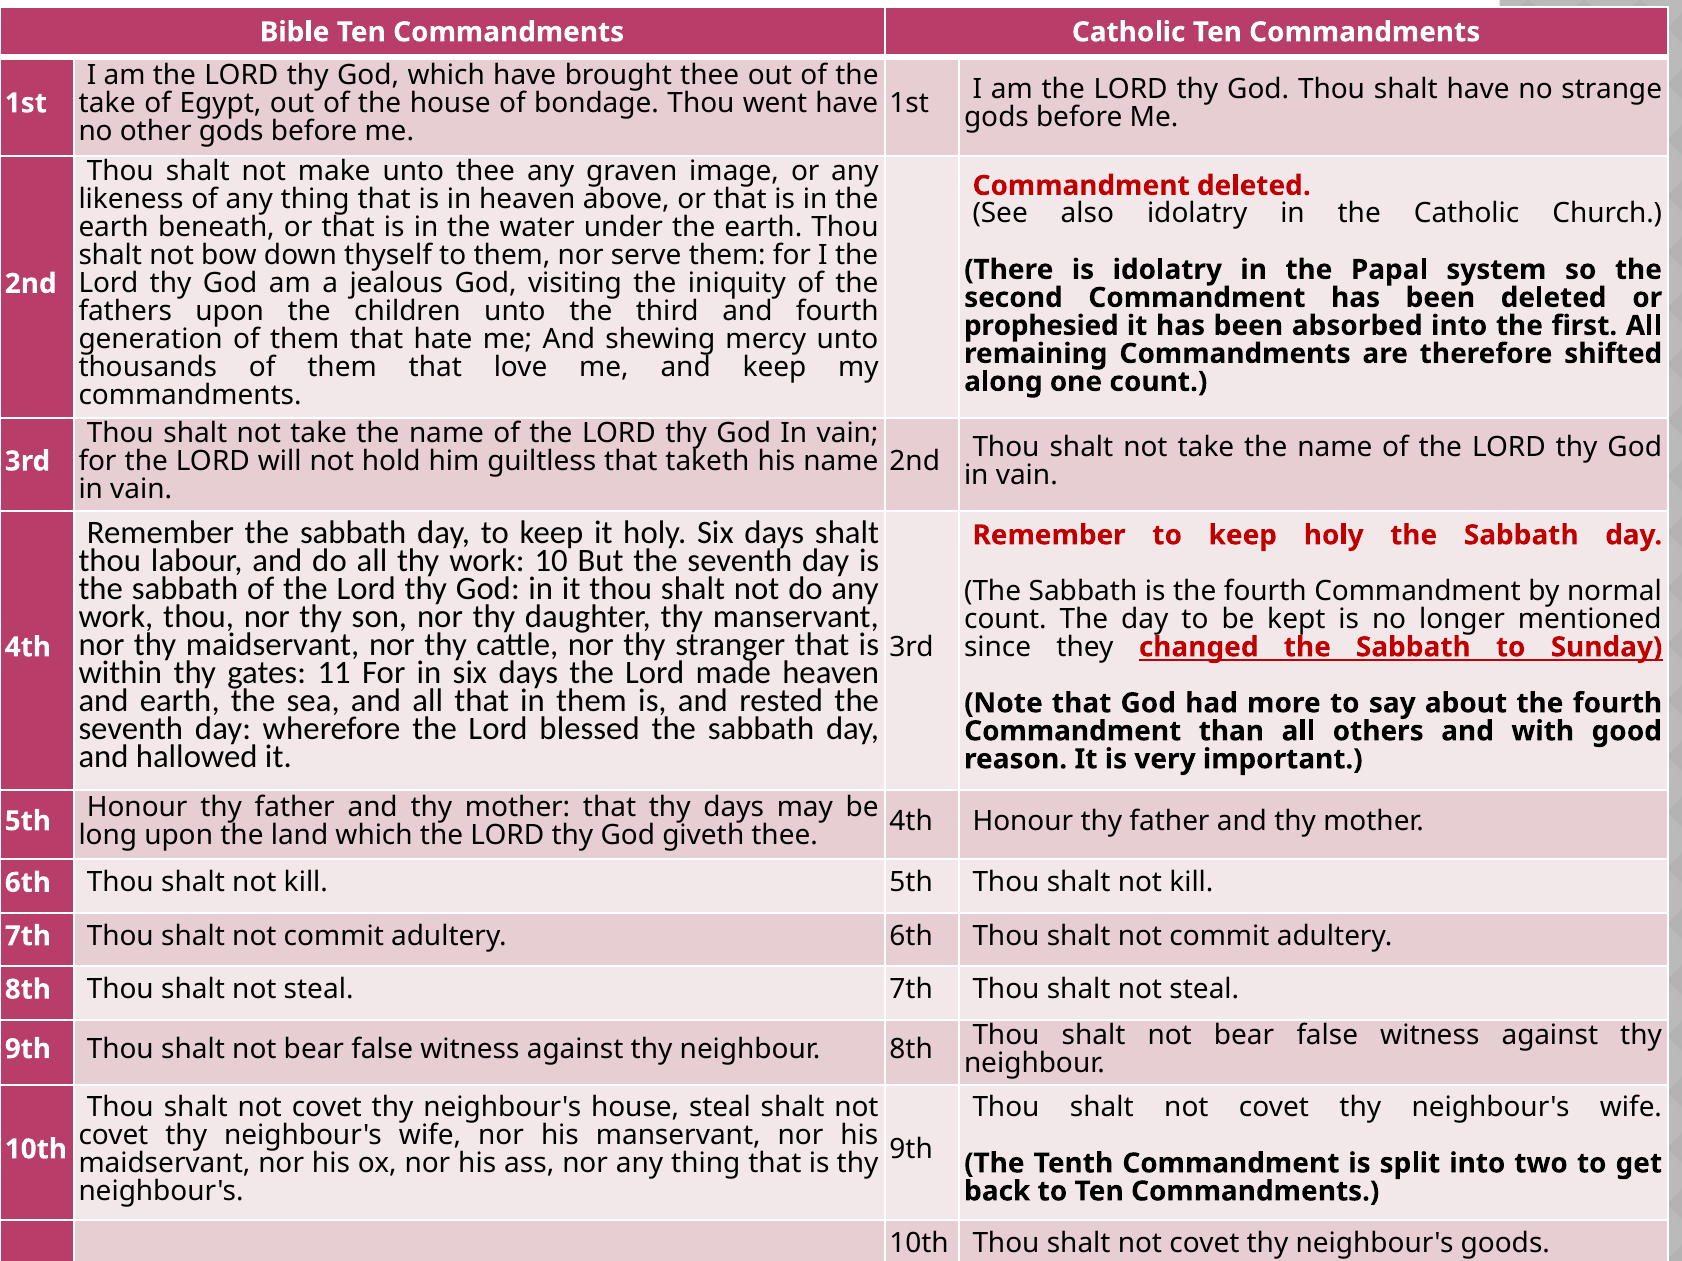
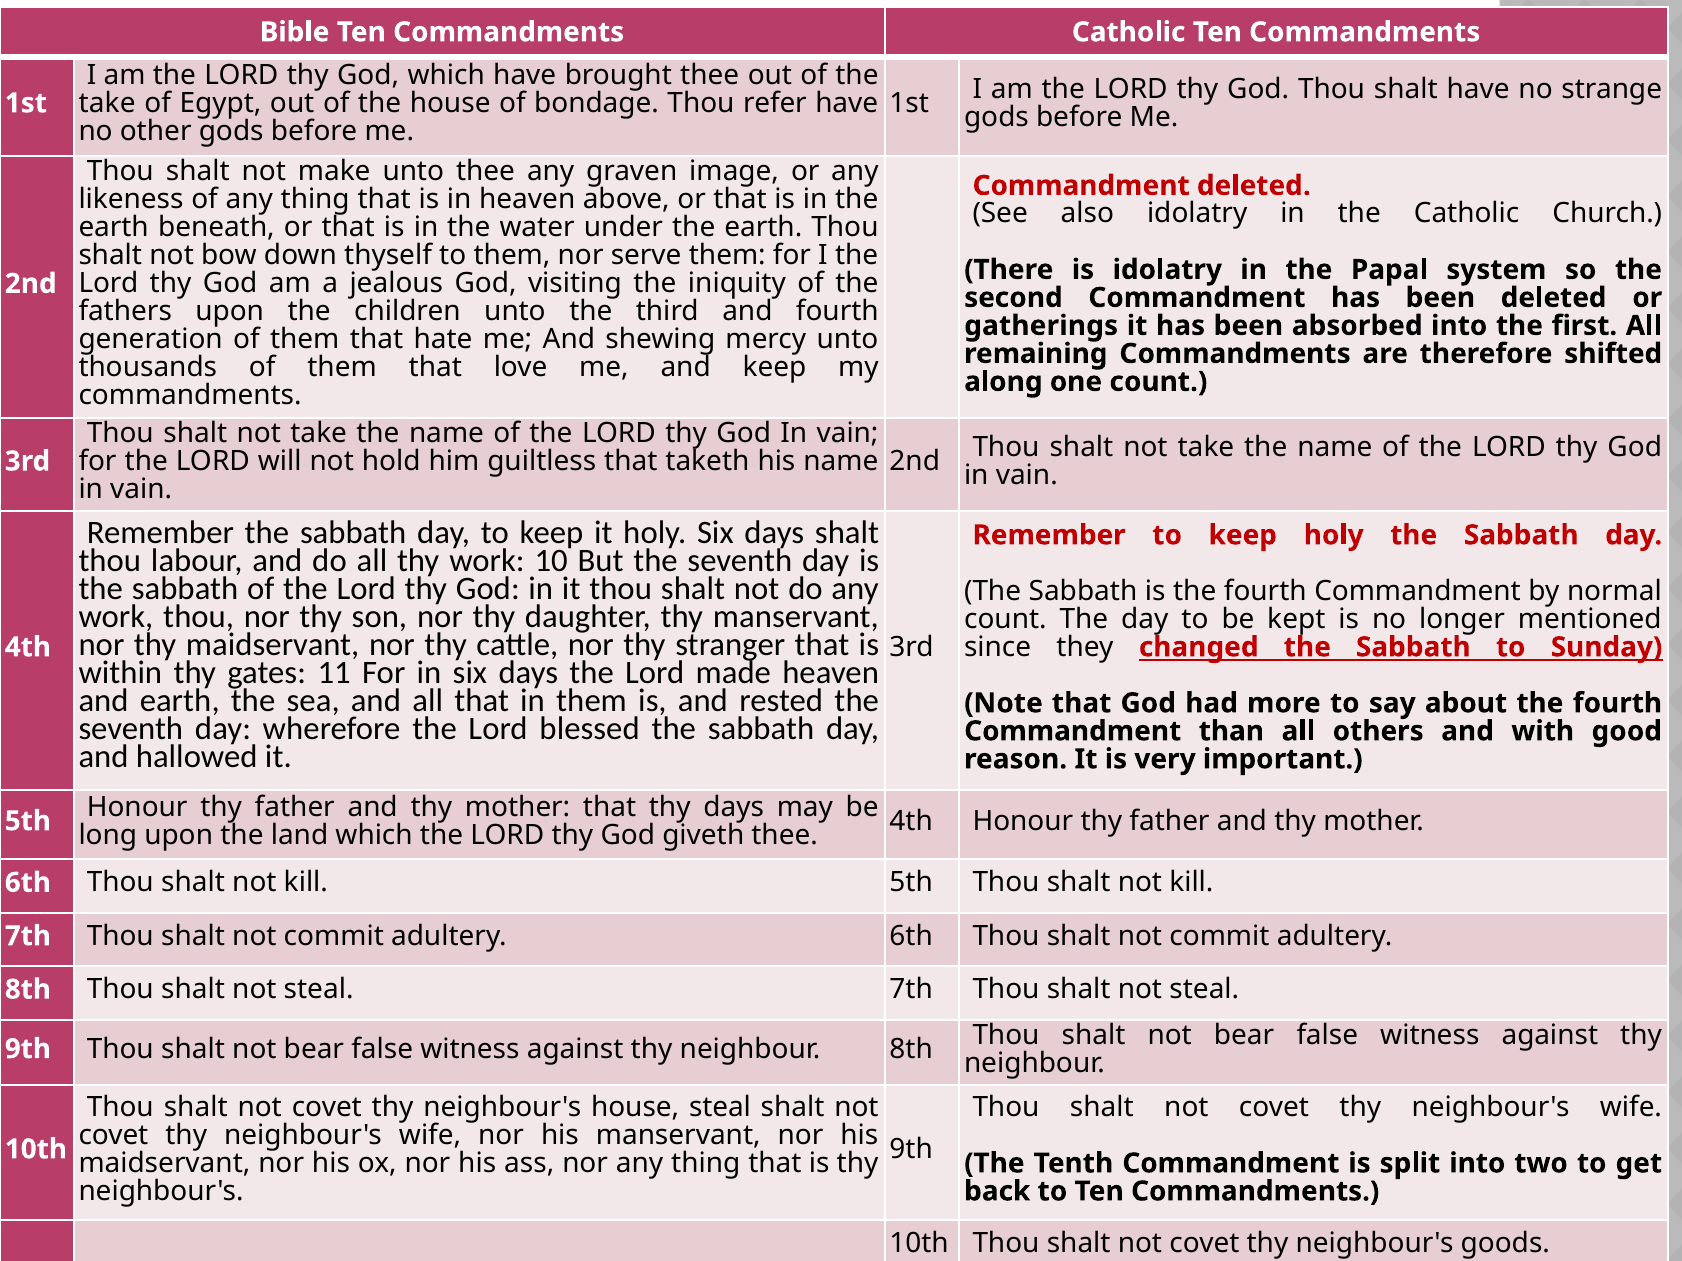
went: went -> refer
prophesied: prophesied -> gatherings
